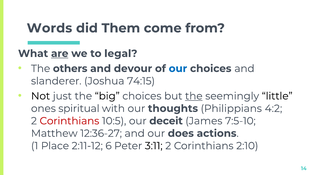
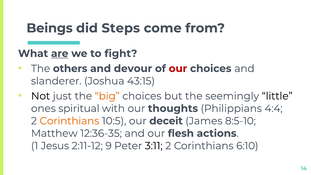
Words: Words -> Beings
Them: Them -> Steps
legal: legal -> fight
our at (178, 69) colour: blue -> red
74:15: 74:15 -> 43:15
big colour: black -> orange
the at (194, 96) underline: present -> none
4:2: 4:2 -> 4:4
Corinthians at (69, 121) colour: red -> orange
7:5-10: 7:5-10 -> 8:5-10
12:36-27: 12:36-27 -> 12:36-35
does: does -> flesh
Place: Place -> Jesus
6: 6 -> 9
2:10: 2:10 -> 6:10
